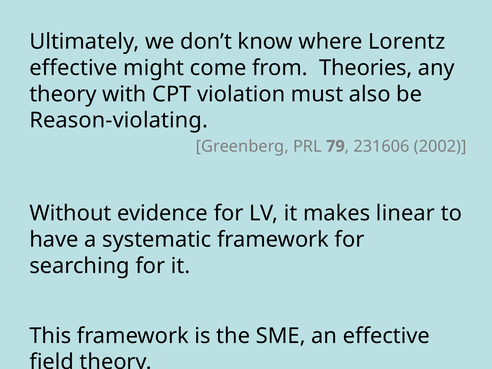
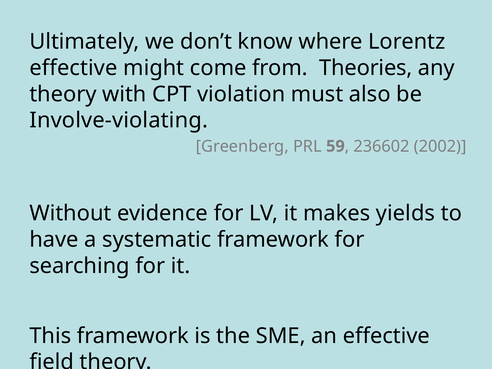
Reason-violating: Reason-violating -> Involve-violating
79: 79 -> 59
231606: 231606 -> 236602
linear: linear -> yields
